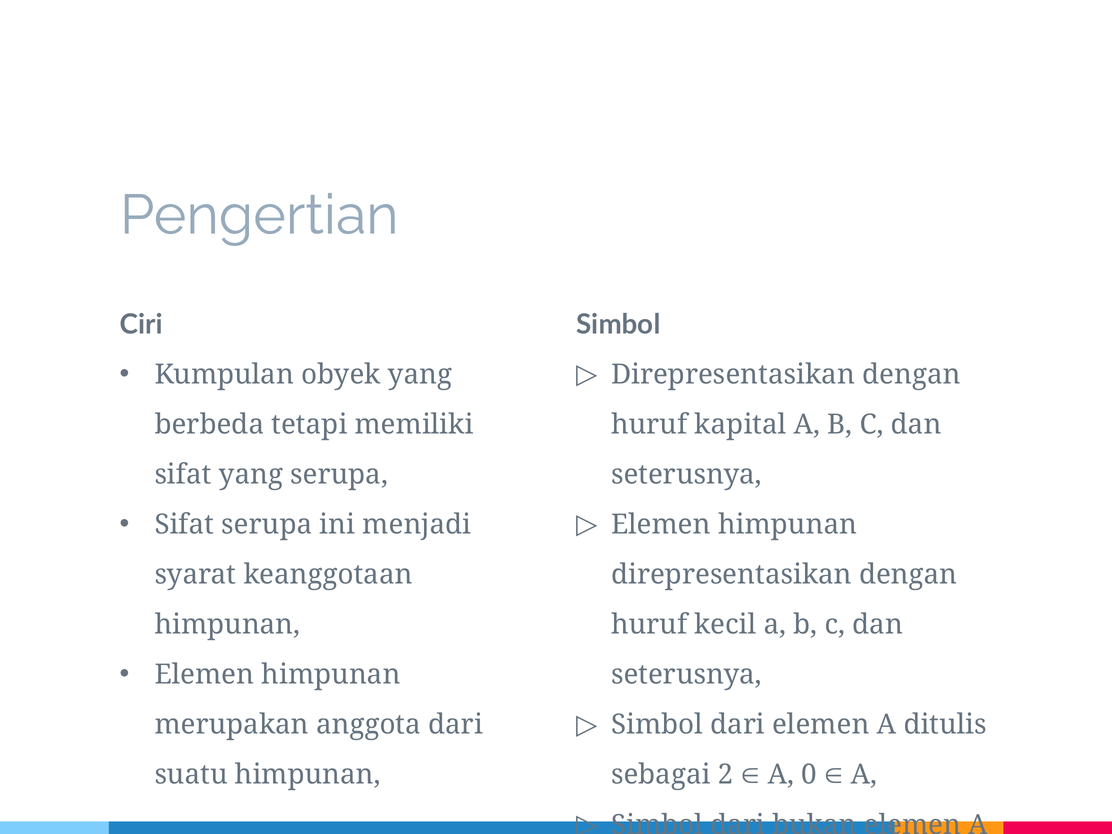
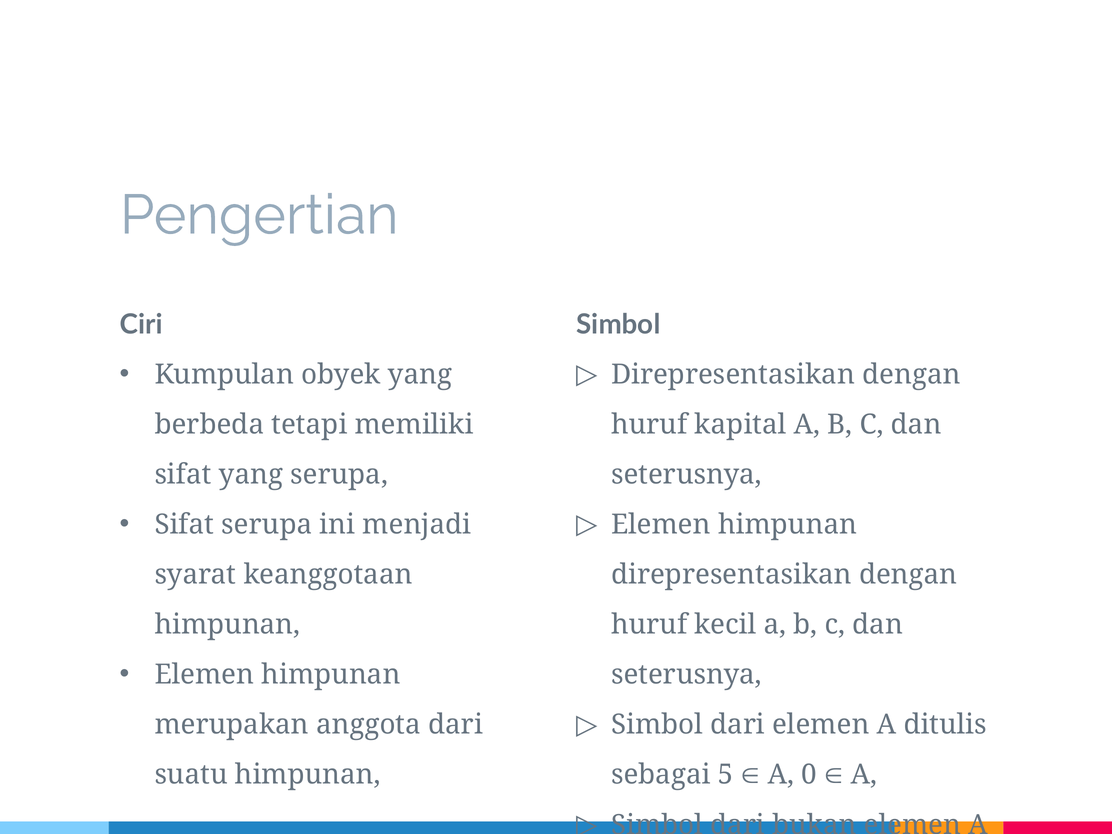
2: 2 -> 5
